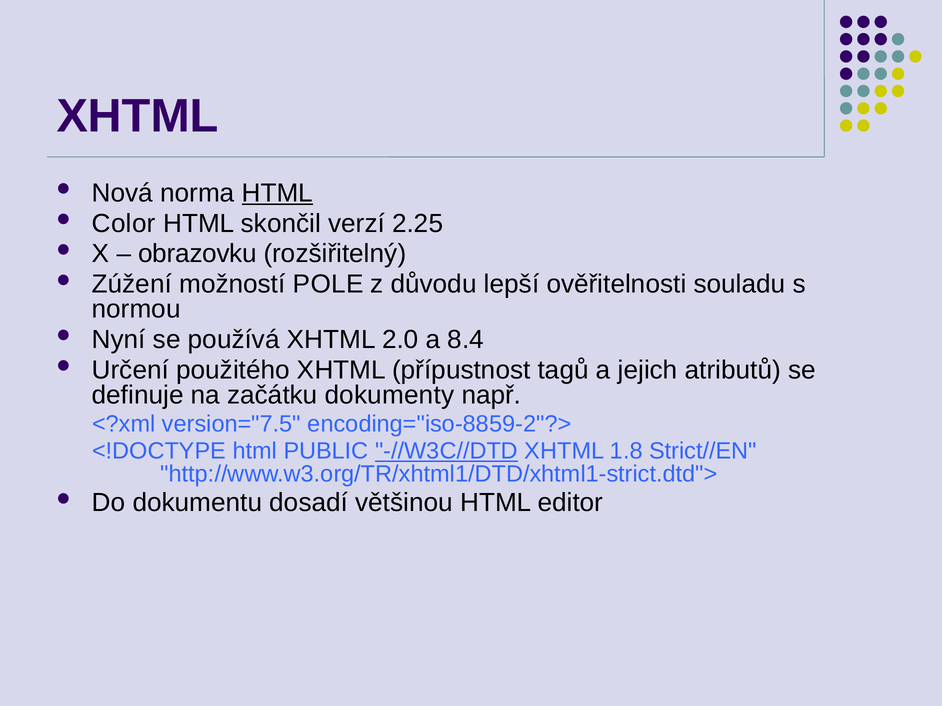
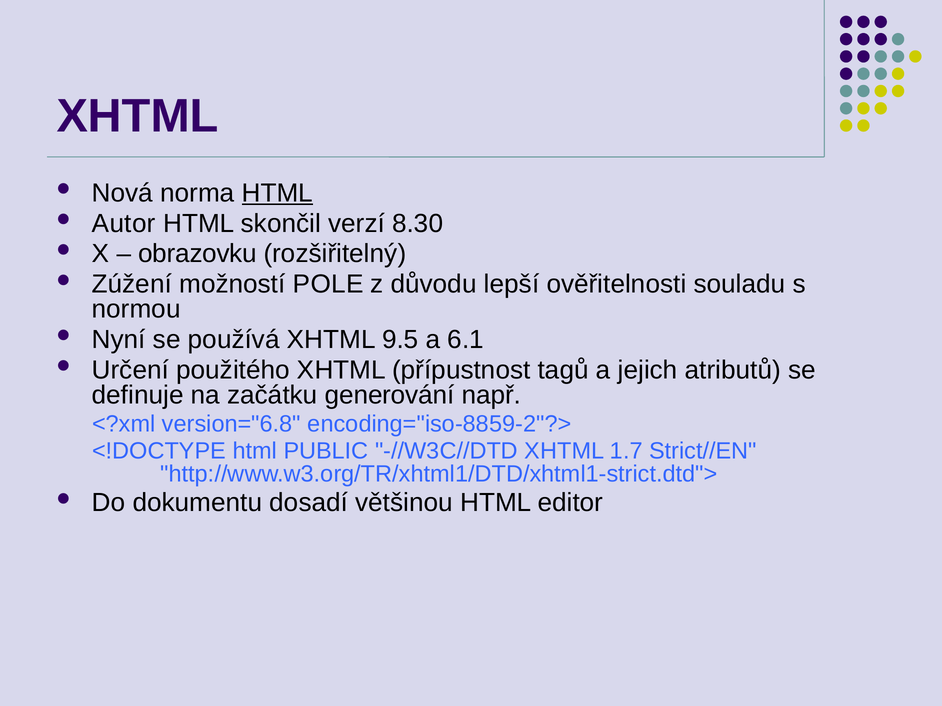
Color: Color -> Autor
2.25: 2.25 -> 8.30
2.0: 2.0 -> 9.5
8.4: 8.4 -> 6.1
dokumenty: dokumenty -> generování
version="7.5: version="7.5 -> version="6.8
-//W3C//DTD underline: present -> none
1.8: 1.8 -> 1.7
